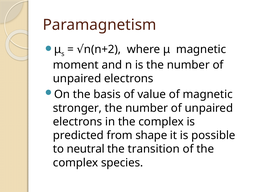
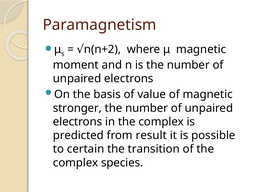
shape: shape -> result
neutral: neutral -> certain
